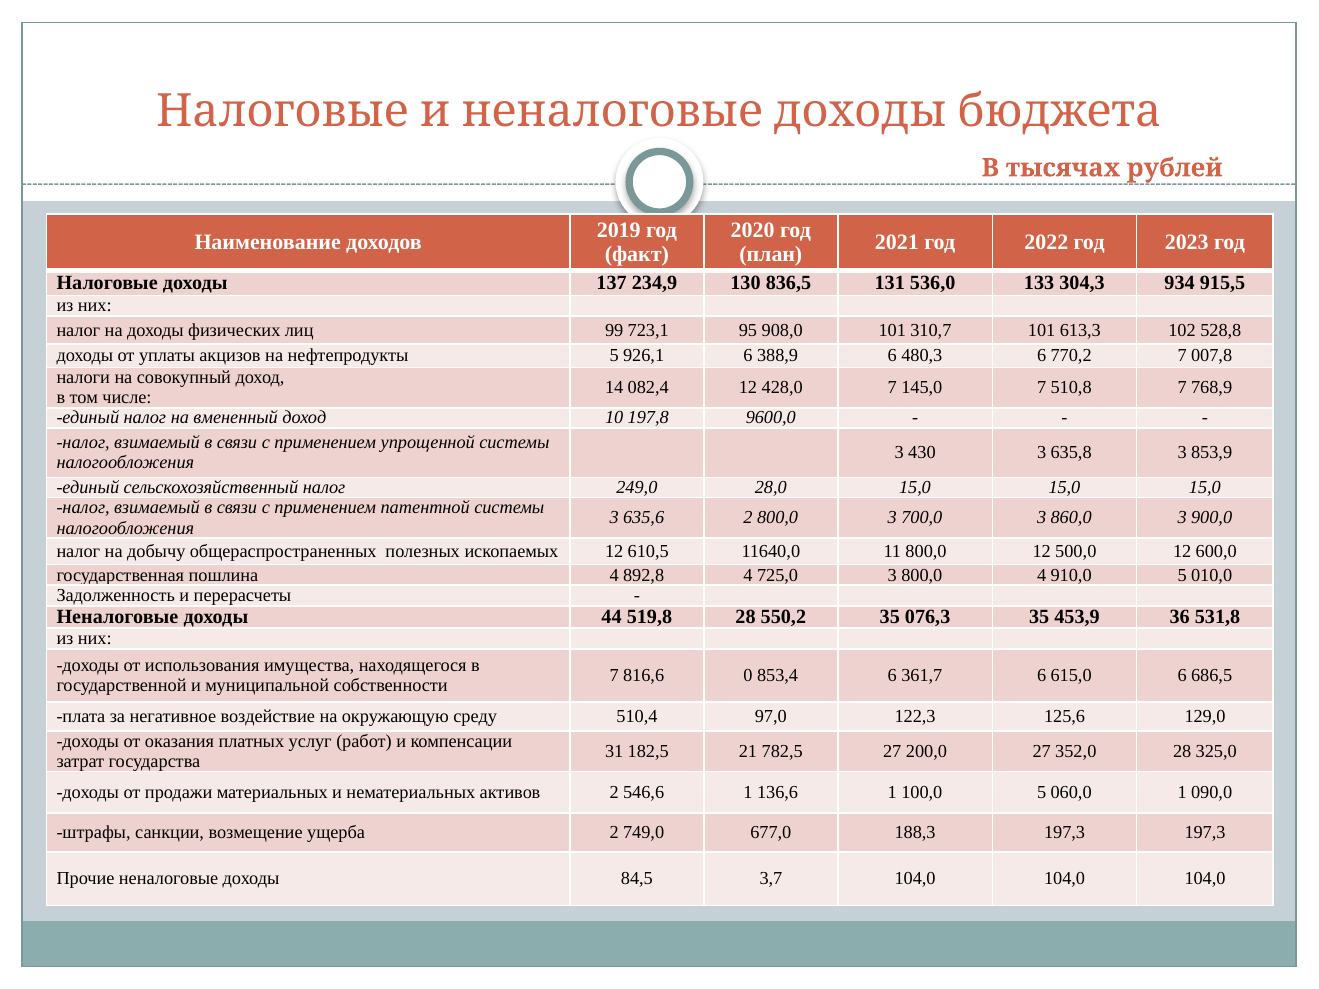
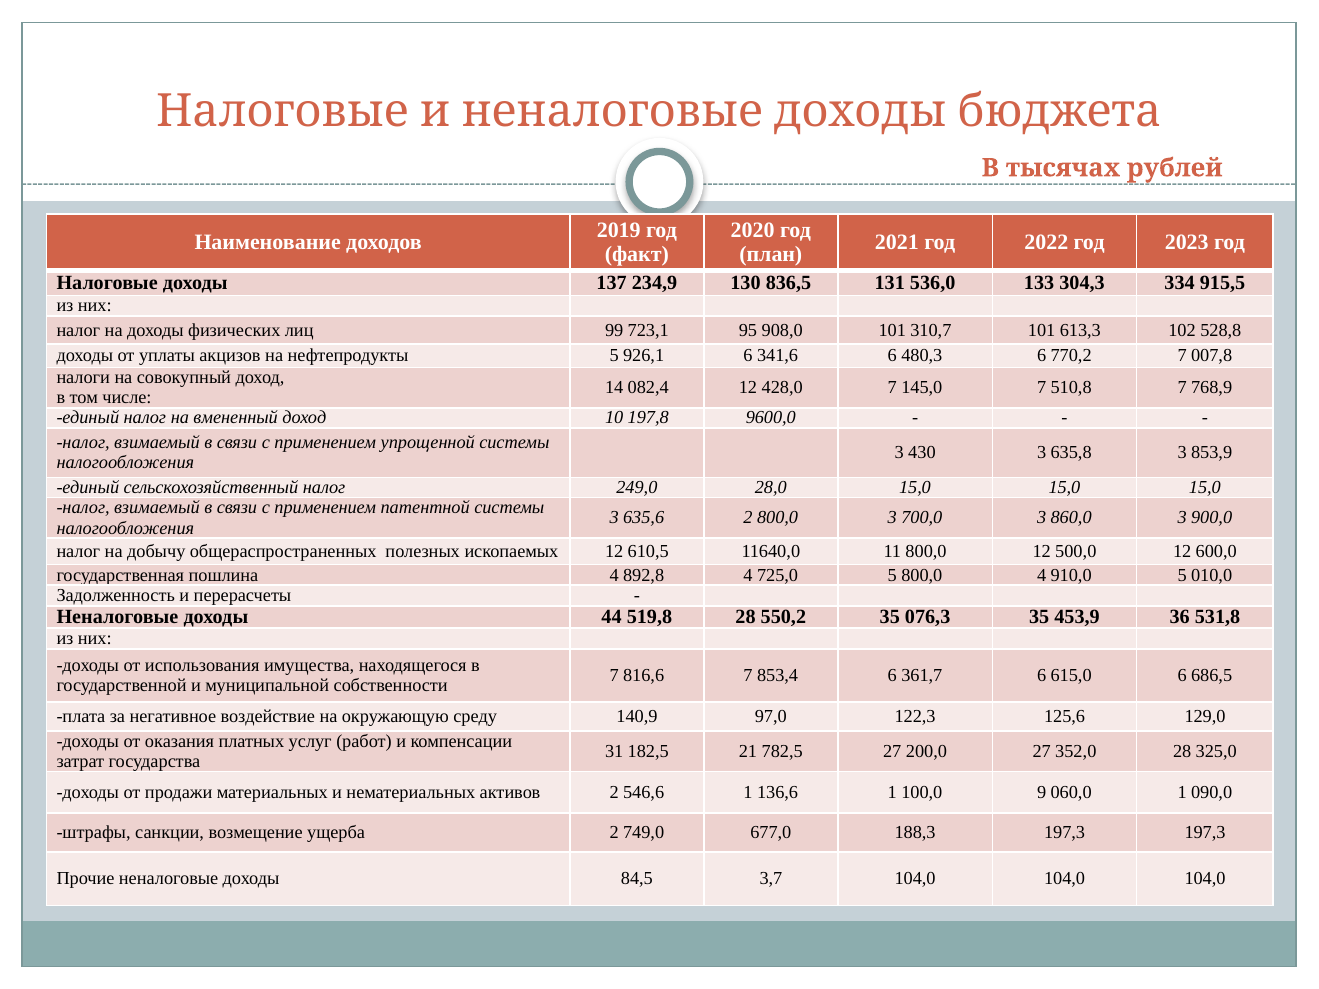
934: 934 -> 334
388,9: 388,9 -> 341,6
725,0 3: 3 -> 5
816,6 0: 0 -> 7
510,4: 510,4 -> 140,9
100,0 5: 5 -> 9
